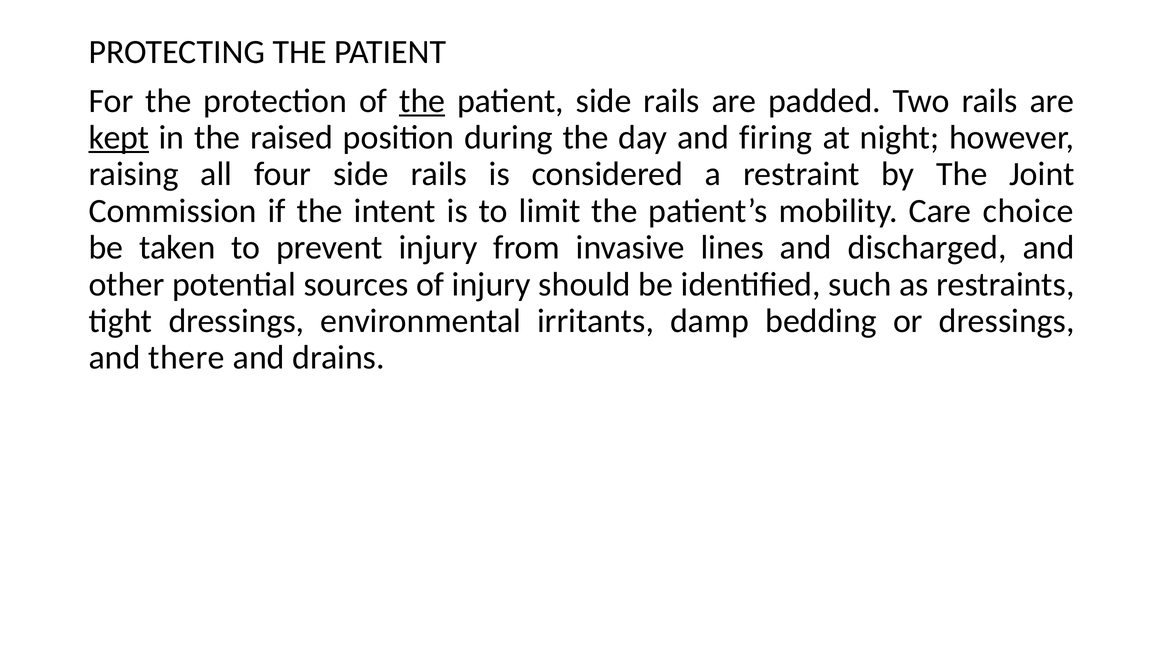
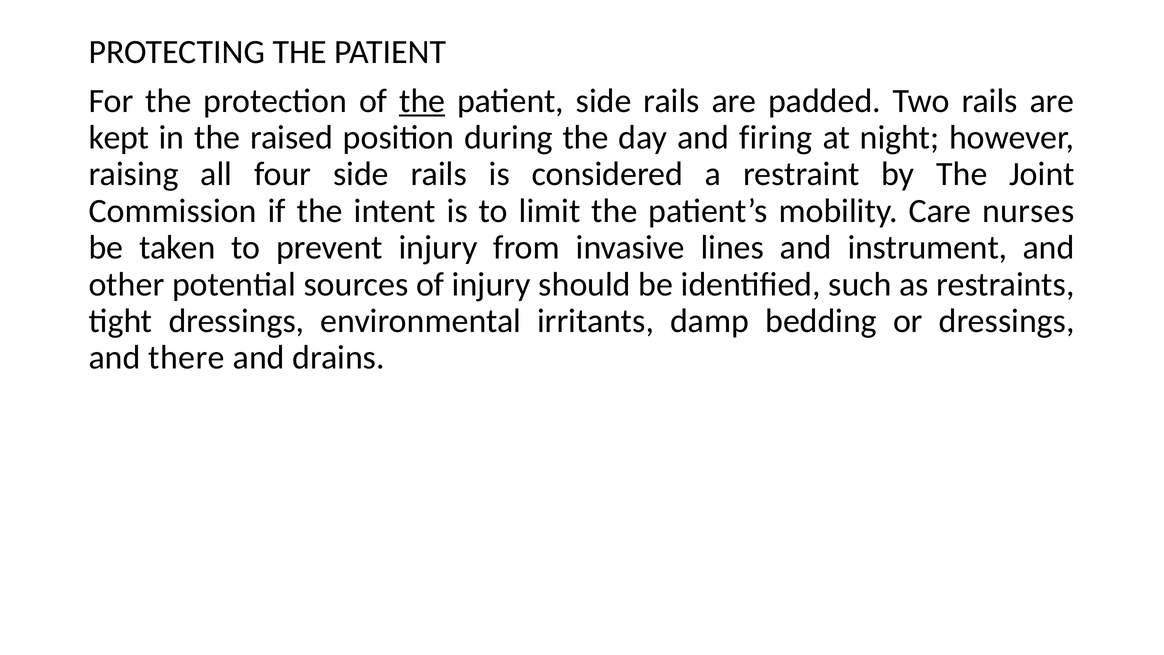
kept underline: present -> none
choice: choice -> nurses
discharged: discharged -> instrument
